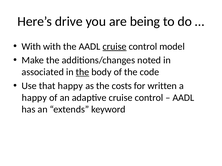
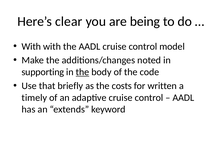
drive: drive -> clear
cruise at (115, 47) underline: present -> none
associated: associated -> supporting
that happy: happy -> briefly
happy at (34, 98): happy -> timely
